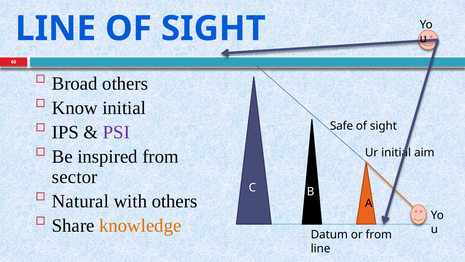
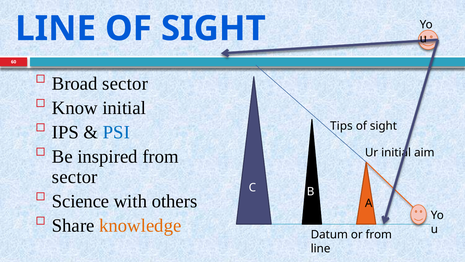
Broad others: others -> sector
Safe: Safe -> Tips
PSI colour: purple -> blue
Natural: Natural -> Science
